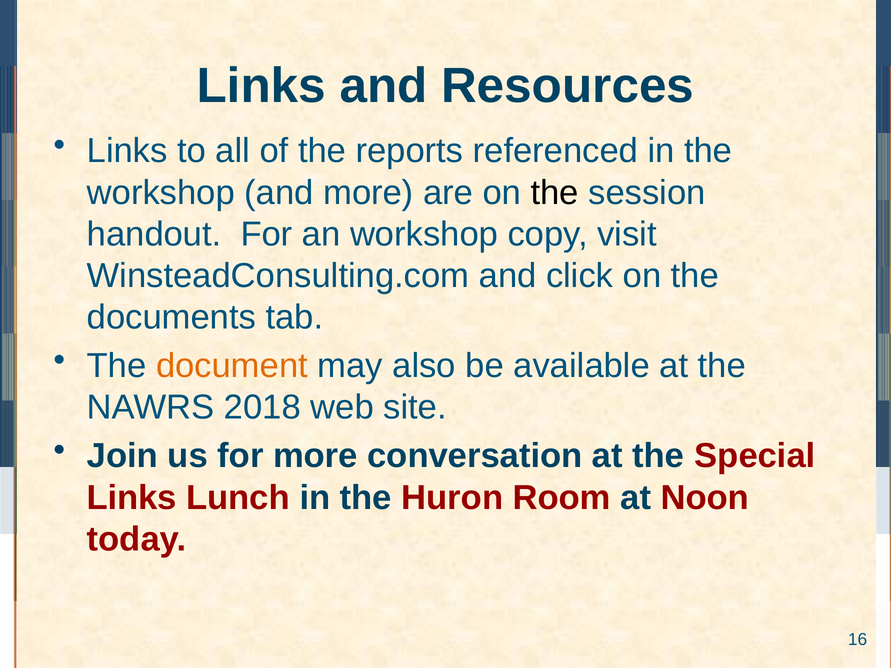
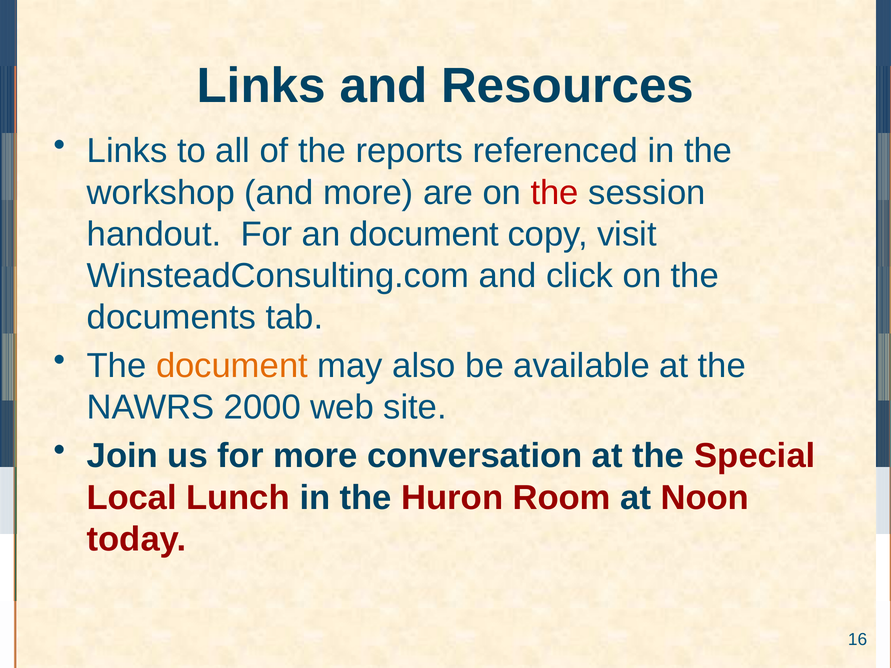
the at (555, 193) colour: black -> red
an workshop: workshop -> document
2018: 2018 -> 2000
Links at (132, 498): Links -> Local
